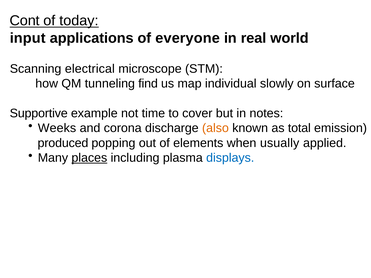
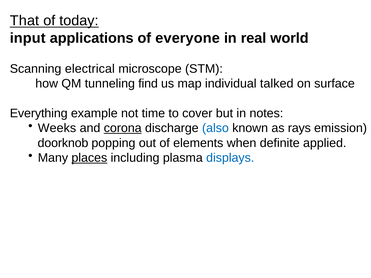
Cont: Cont -> That
slowly: slowly -> talked
Supportive: Supportive -> Everything
corona underline: none -> present
also colour: orange -> blue
total: total -> rays
produced: produced -> doorknob
usually: usually -> definite
